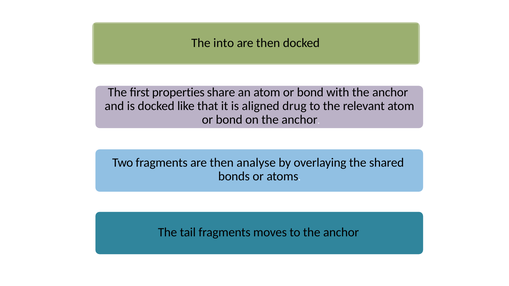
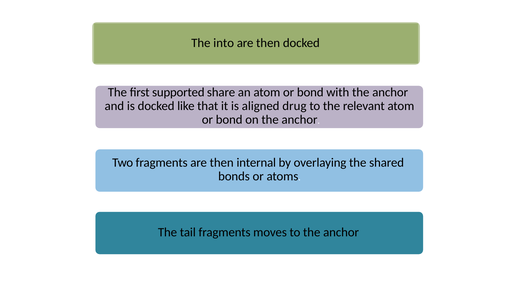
properties: properties -> supported
analyse: analyse -> internal
